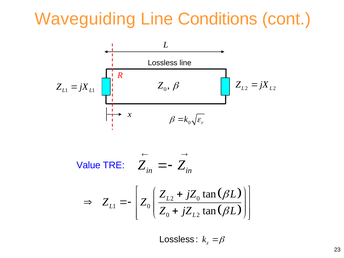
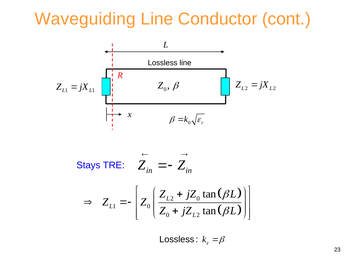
Conditions: Conditions -> Conductor
Value: Value -> Stays
